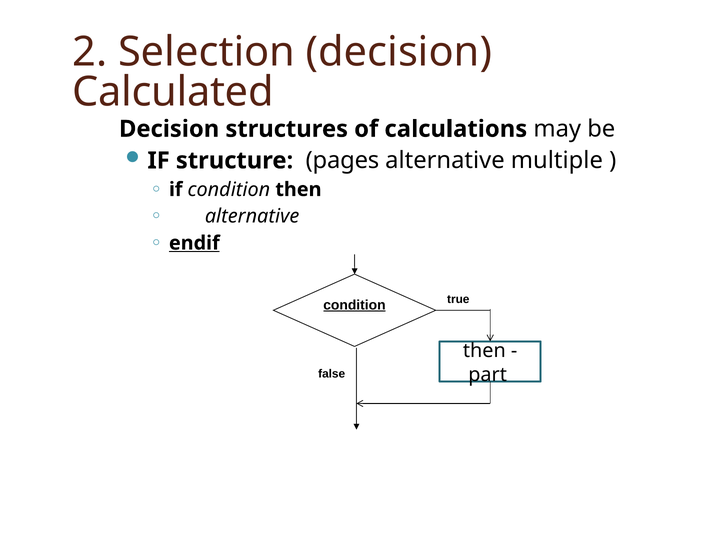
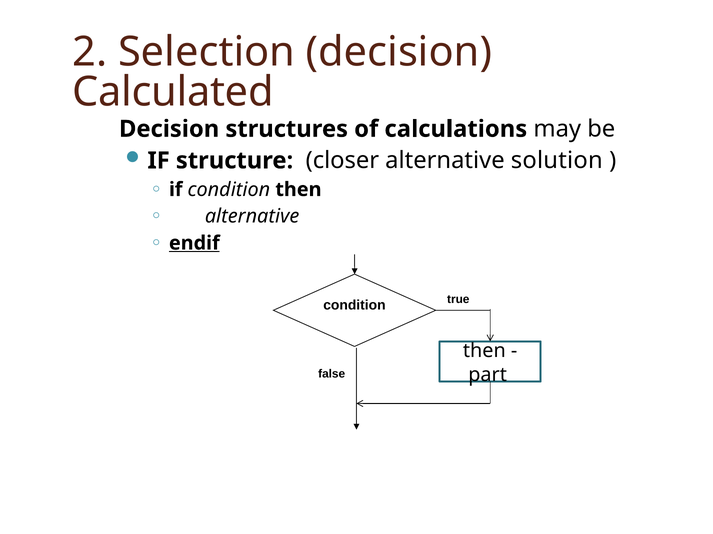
pages: pages -> closer
multiple: multiple -> solution
condition at (354, 305) underline: present -> none
